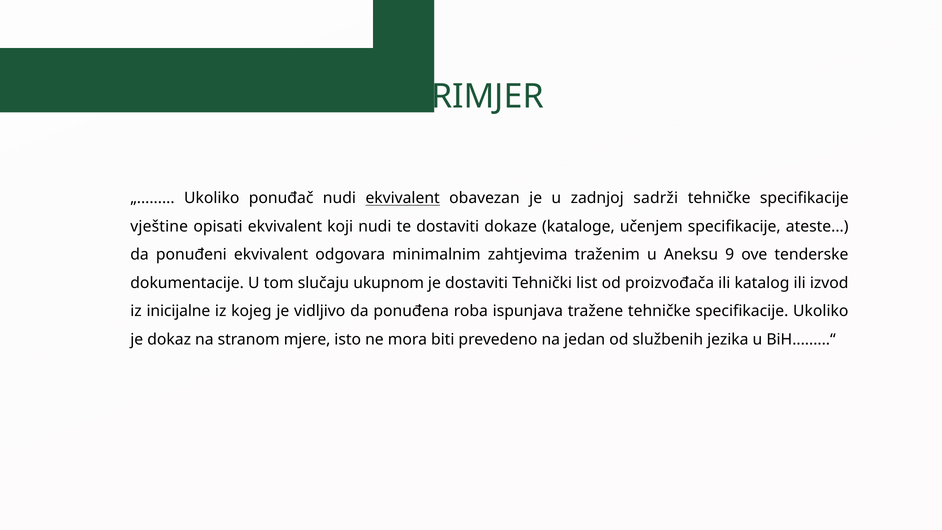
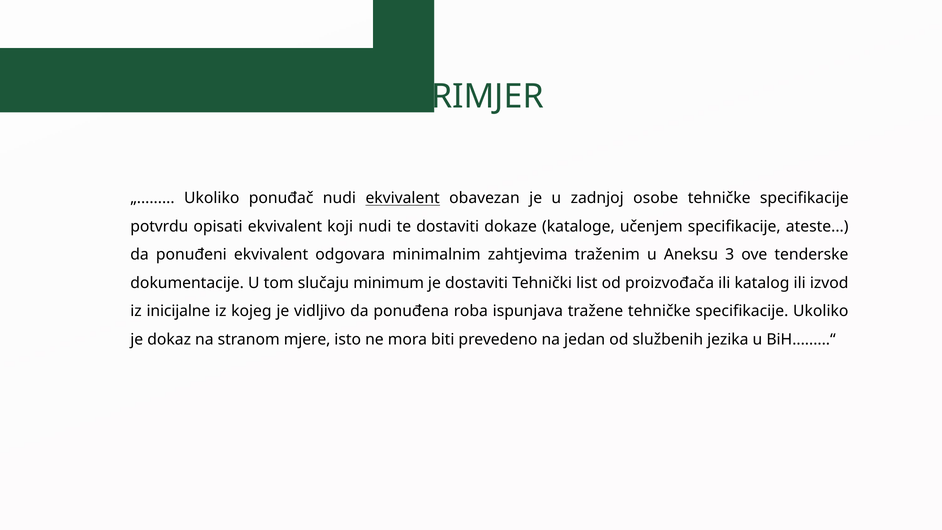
sadrži: sadrži -> osobe
vještine: vještine -> potvrdu
9: 9 -> 3
ukupnom: ukupnom -> minimum
